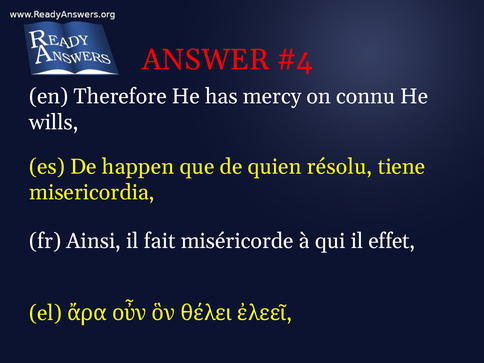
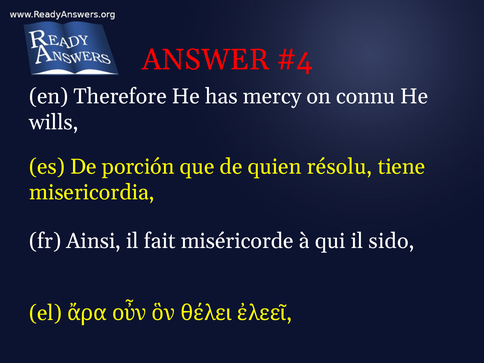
happen: happen -> porción
effet: effet -> sido
